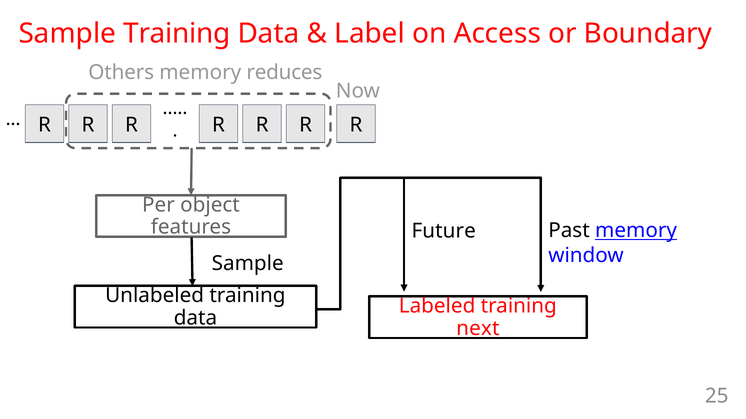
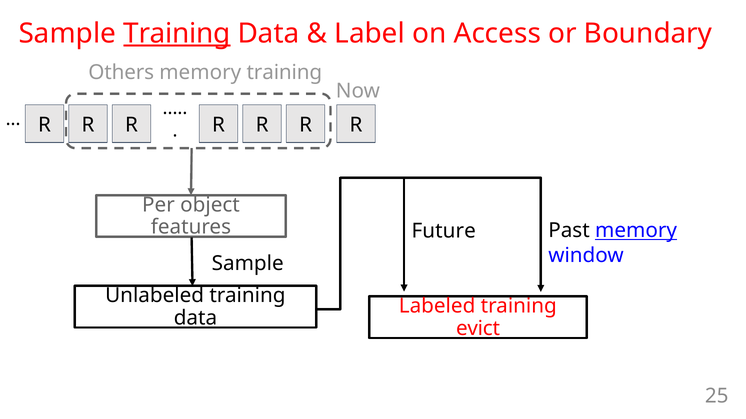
Training at (177, 34) underline: none -> present
memory reduces: reduces -> training
next: next -> evict
